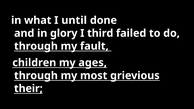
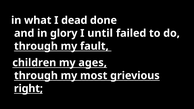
until: until -> dead
third: third -> until
their: their -> right
